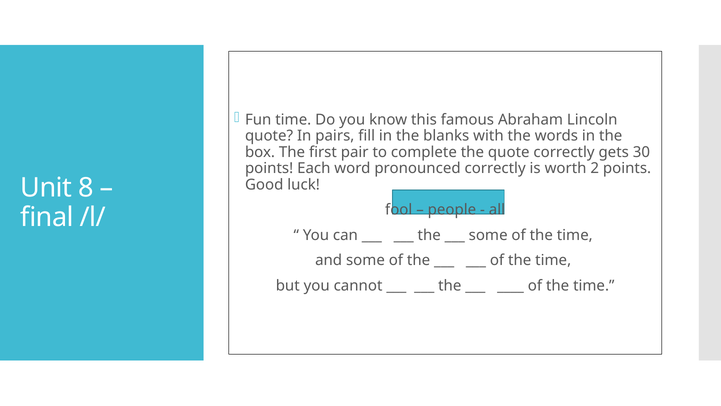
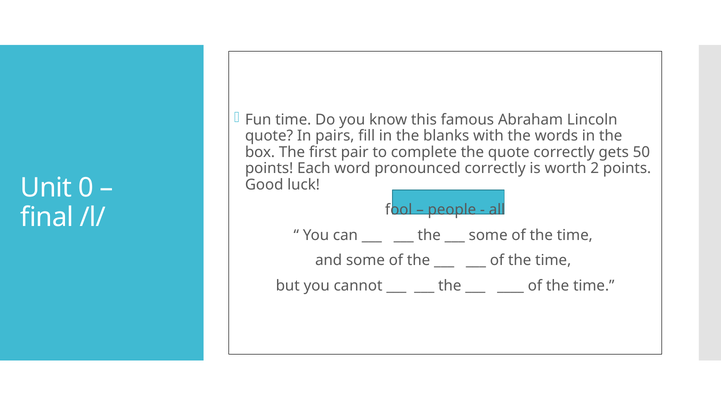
30: 30 -> 50
8: 8 -> 0
